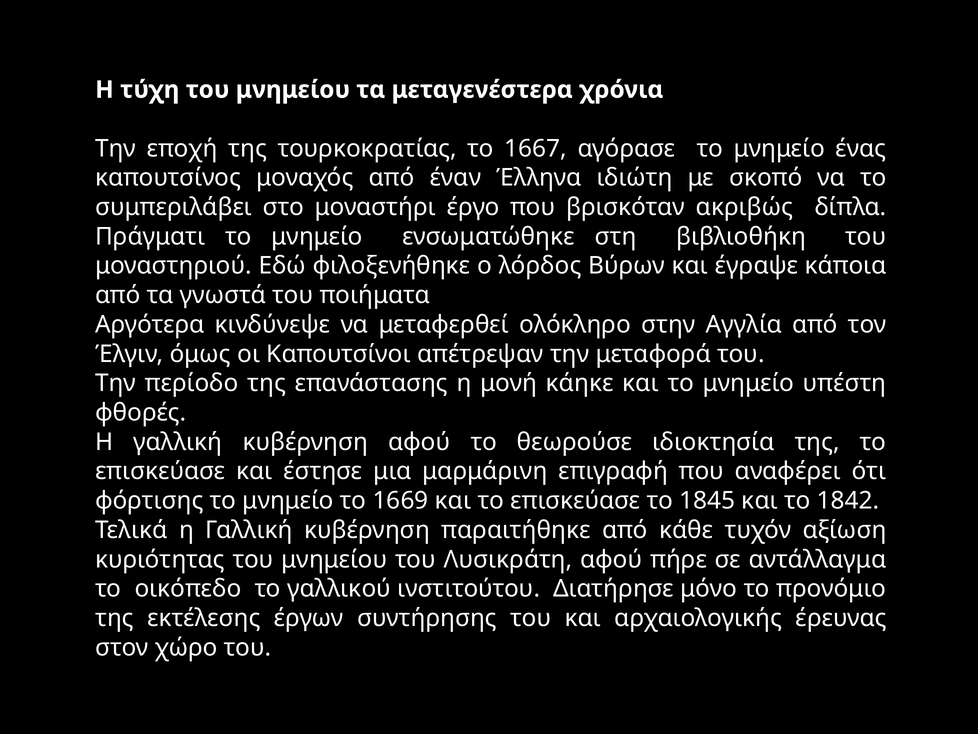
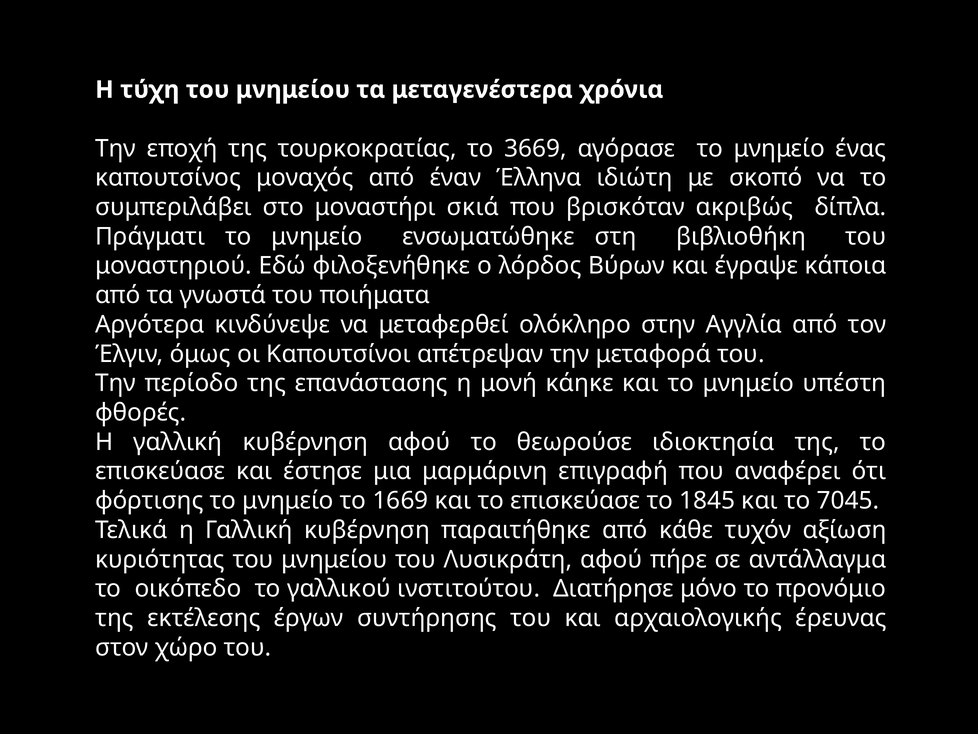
1667: 1667 -> 3669
έργο: έργο -> σκιά
1842: 1842 -> 7045
